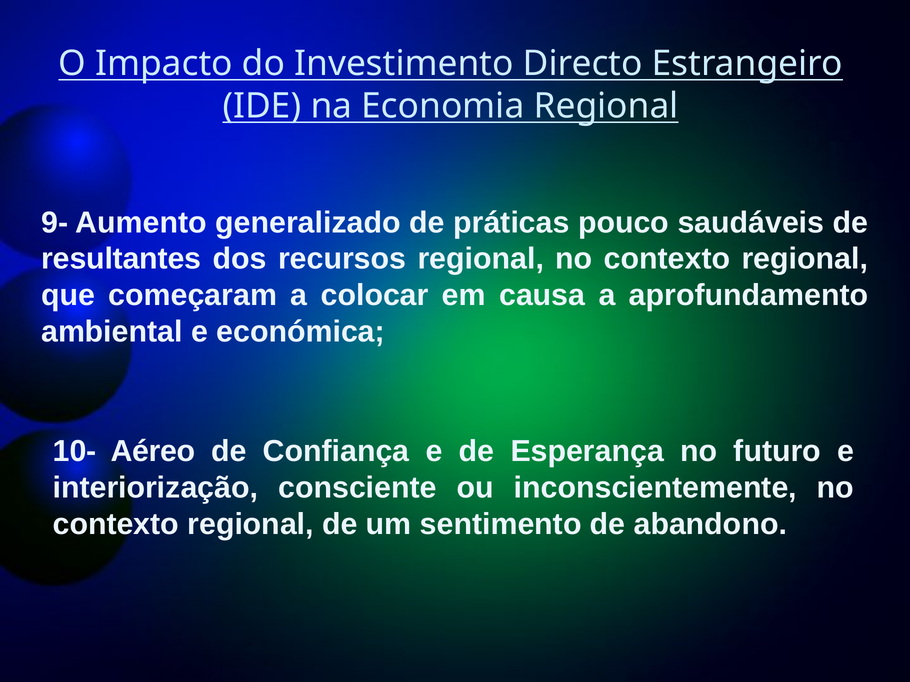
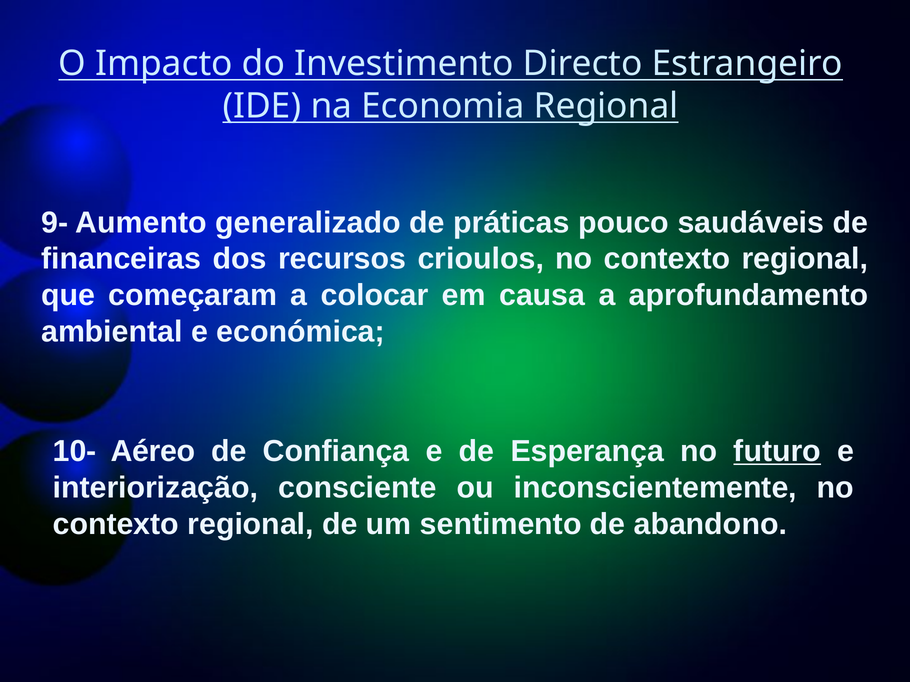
resultantes: resultantes -> financeiras
recursos regional: regional -> crioulos
futuro underline: none -> present
